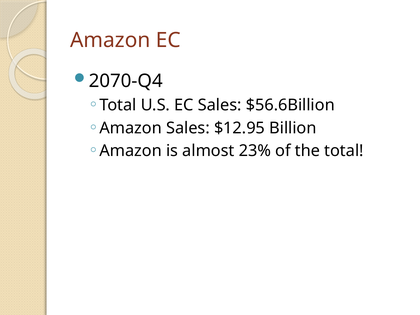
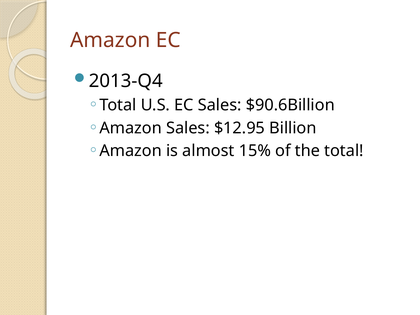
2070-Q4: 2070-Q4 -> 2013-Q4
$56.6Billion: $56.6Billion -> $90.6Billion
23%: 23% -> 15%
